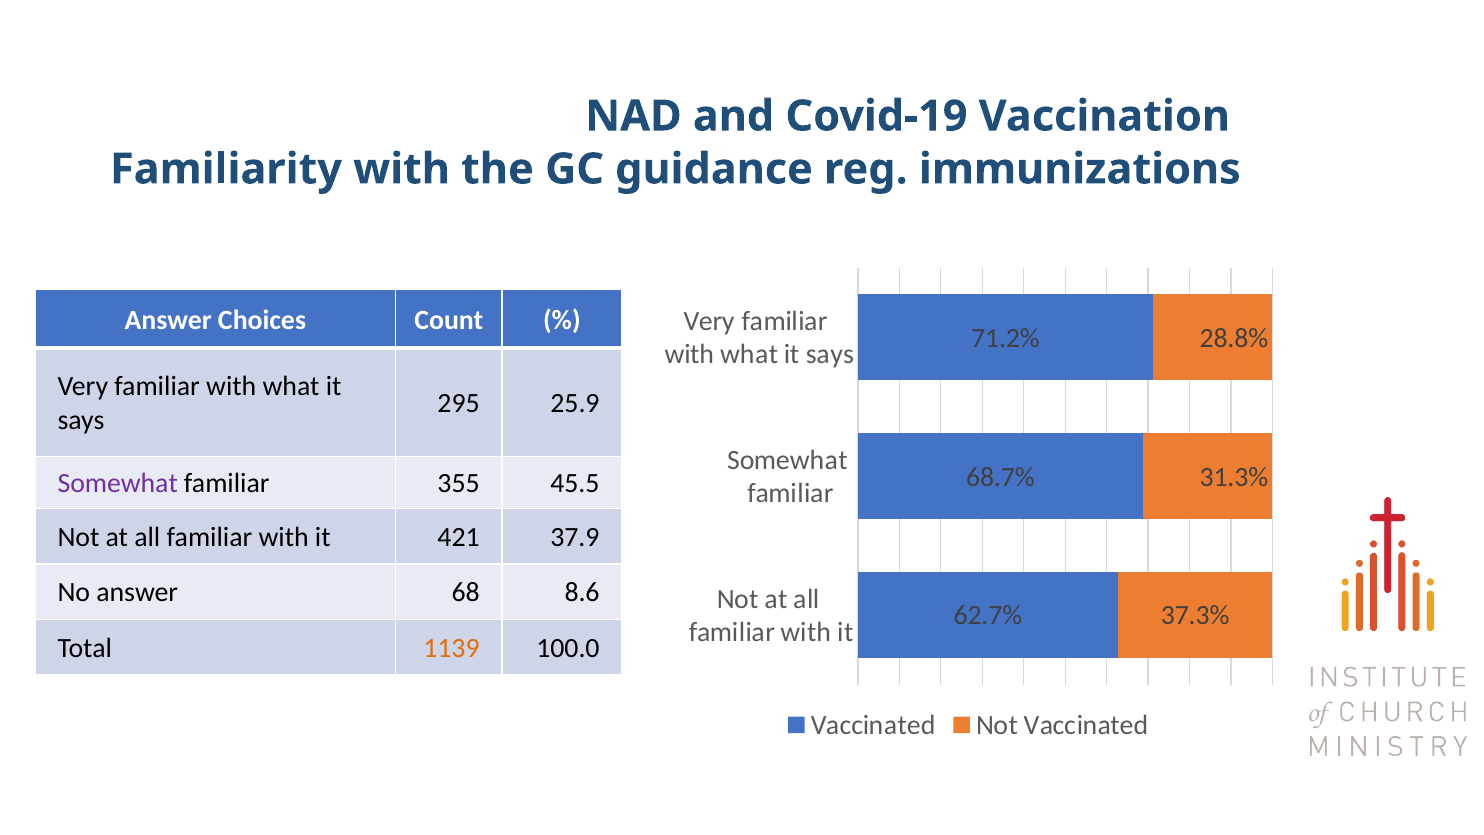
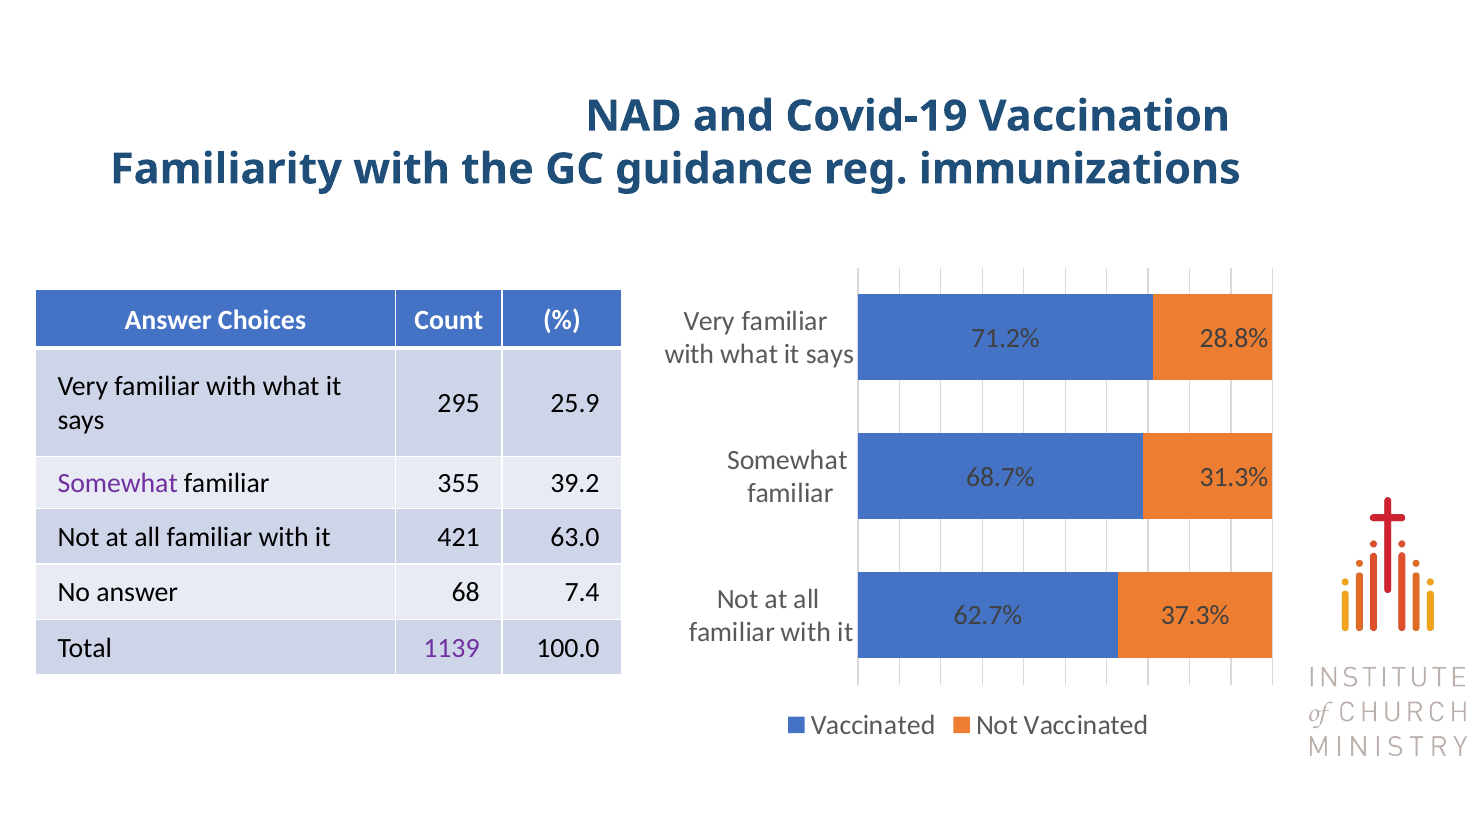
45.5: 45.5 -> 39.2
37.9: 37.9 -> 63.0
8.6: 8.6 -> 7.4
1139 colour: orange -> purple
